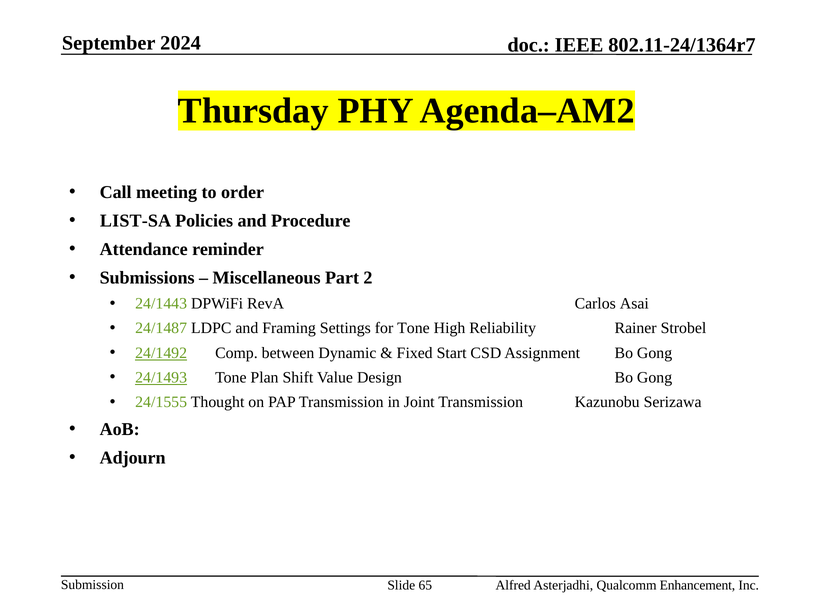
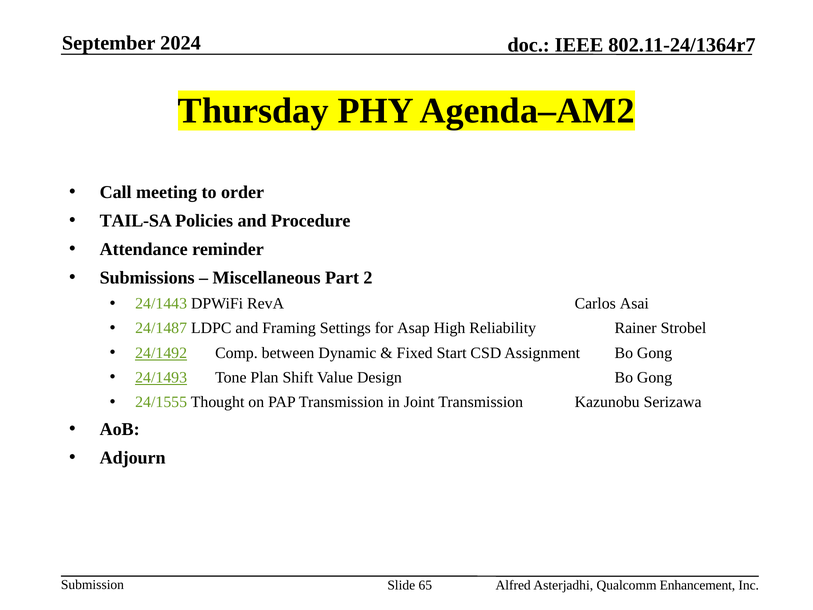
LIST-SA: LIST-SA -> TAIL-SA
for Tone: Tone -> Asap
